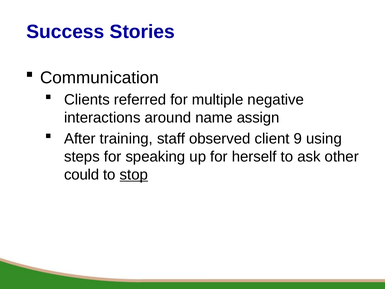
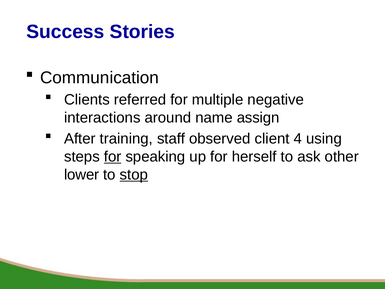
9: 9 -> 4
for at (113, 157) underline: none -> present
could: could -> lower
